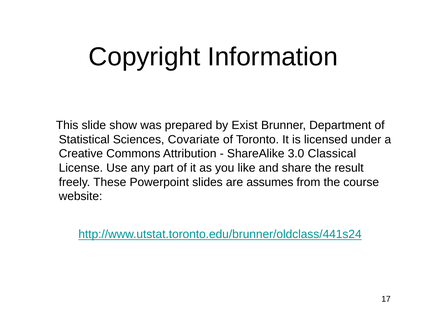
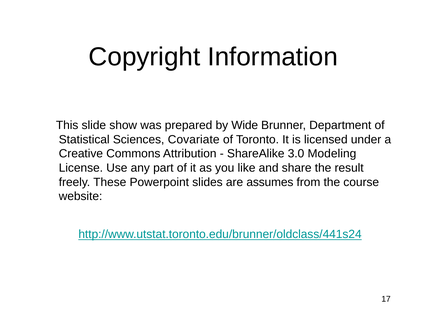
Exist: Exist -> Wide
Classical: Classical -> Modeling
